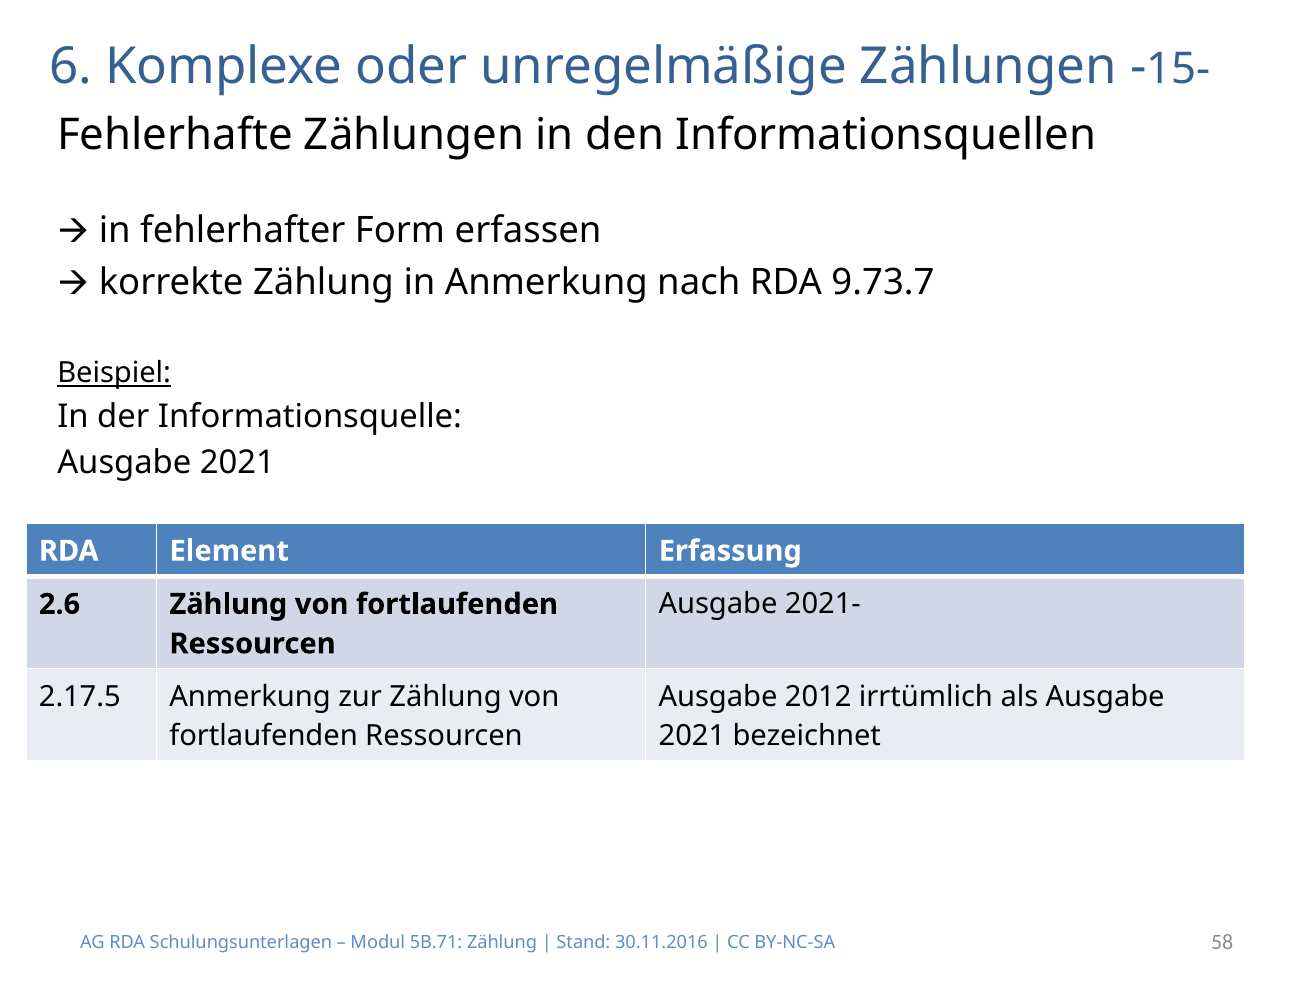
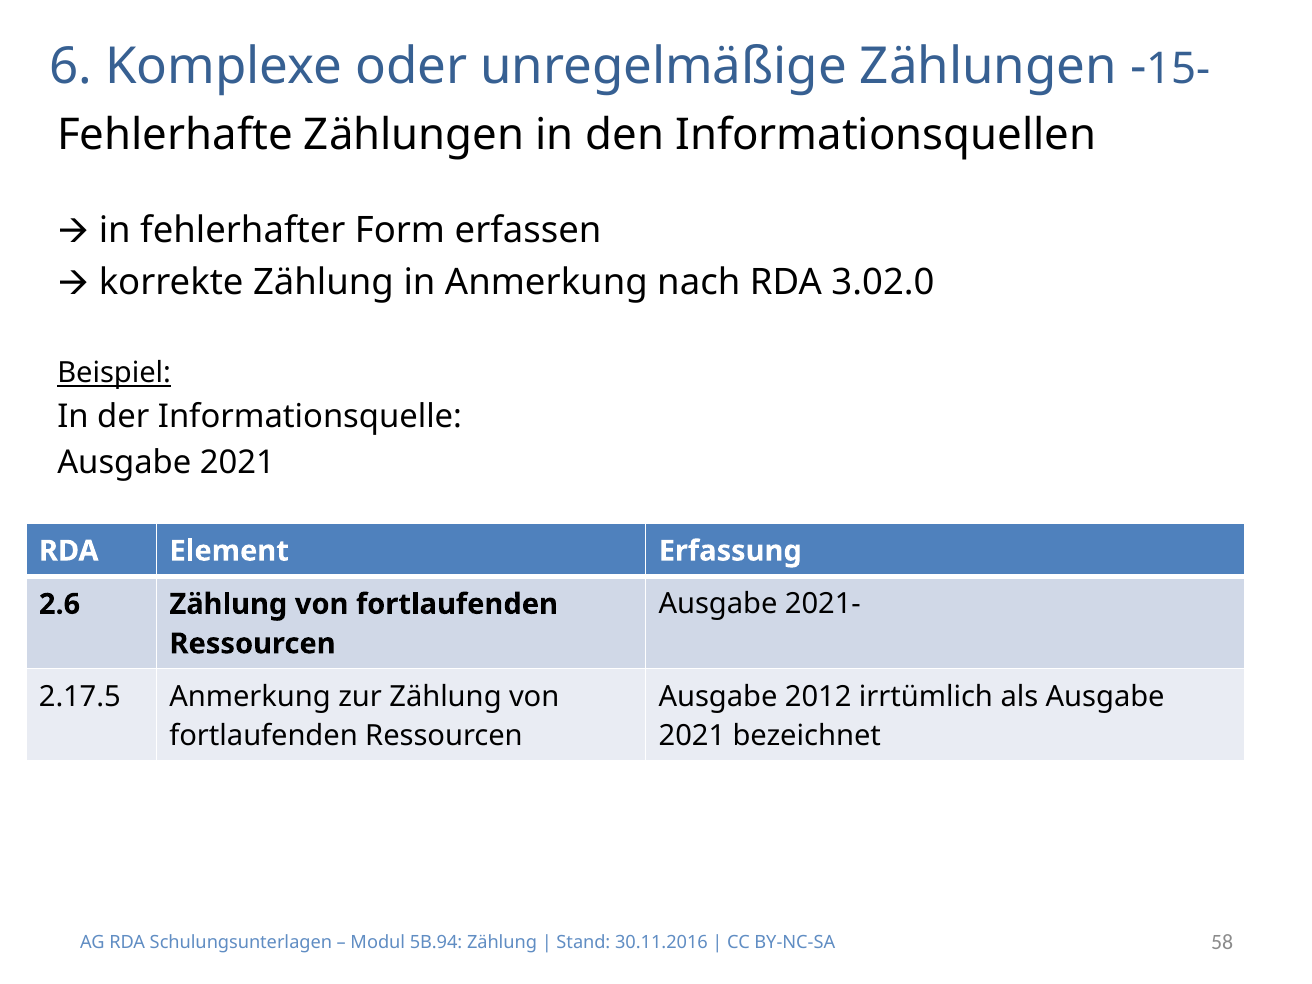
9.73.7: 9.73.7 -> 3.02.0
5B.71: 5B.71 -> 5B.94
